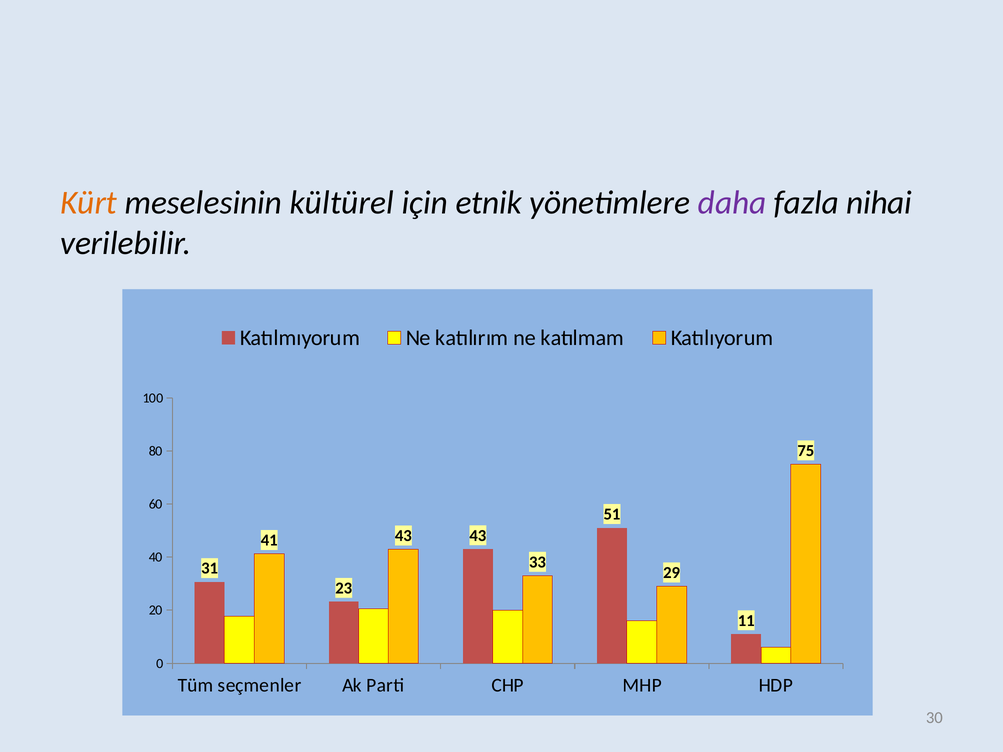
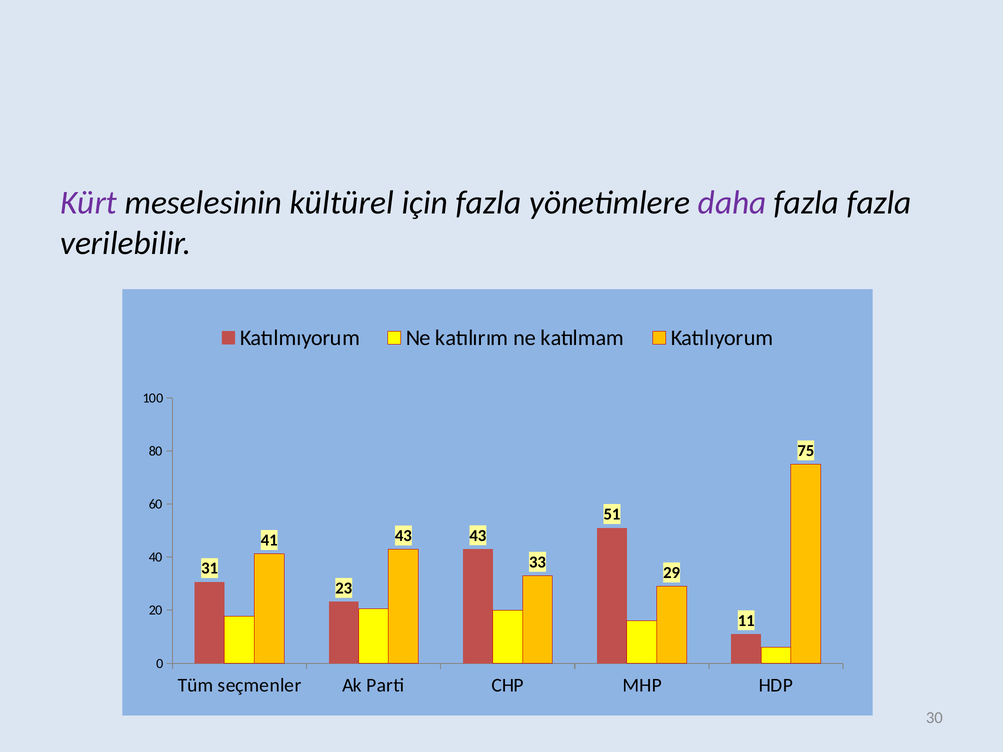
Kürt colour: orange -> purple
için etnik: etnik -> fazla
fazla nihai: nihai -> fazla
